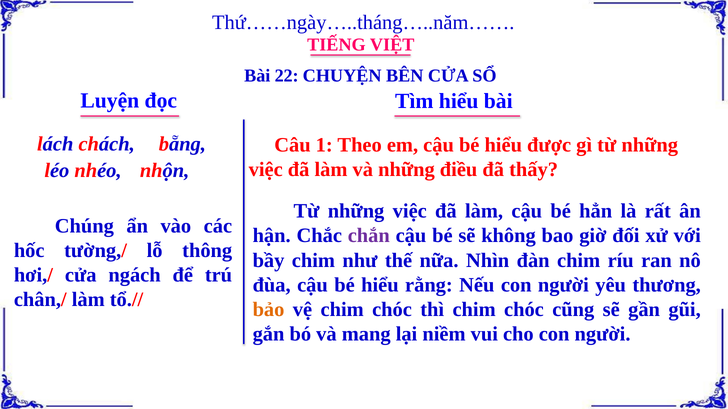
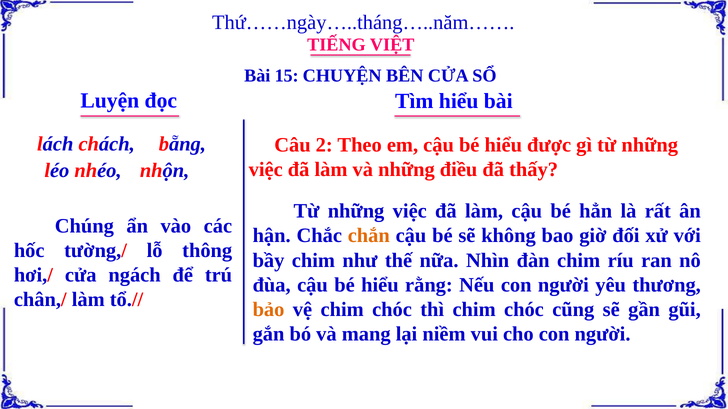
22: 22 -> 15
1: 1 -> 2
chắn colour: purple -> orange
